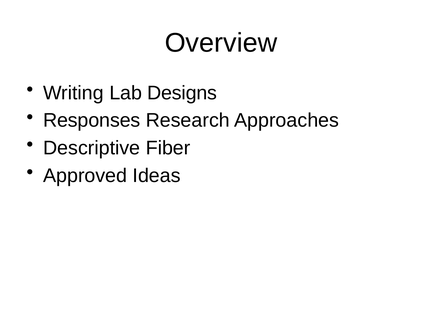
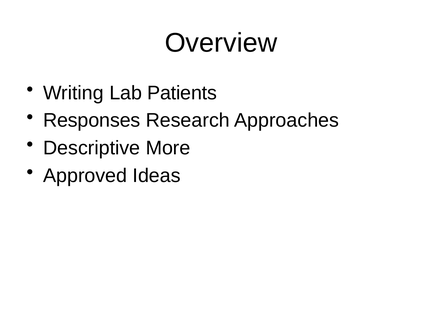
Designs: Designs -> Patients
Fiber: Fiber -> More
